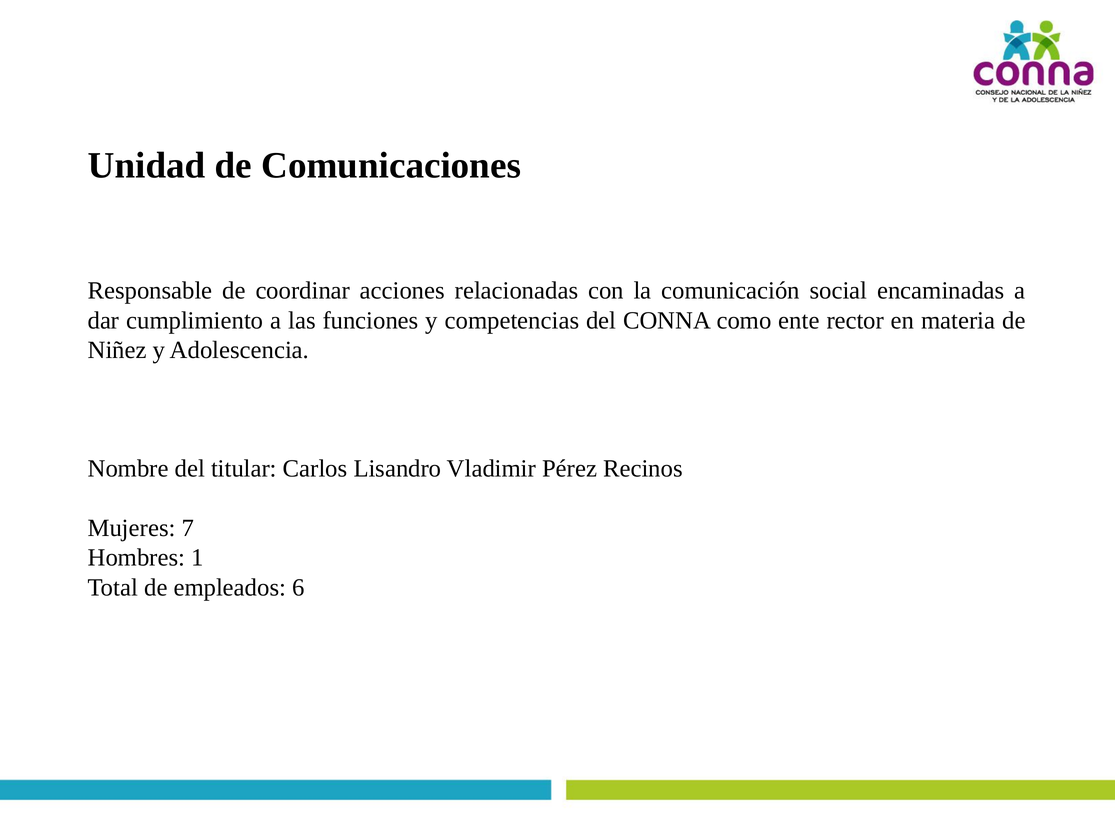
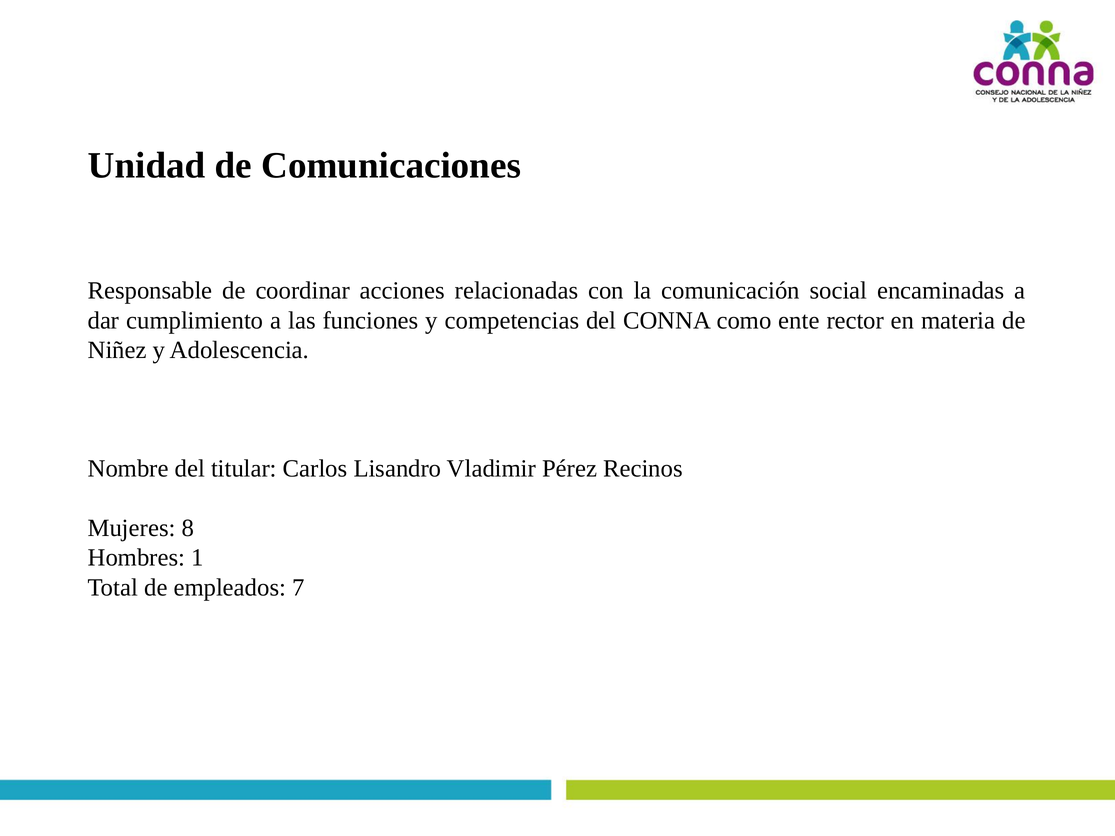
7: 7 -> 8
6: 6 -> 7
